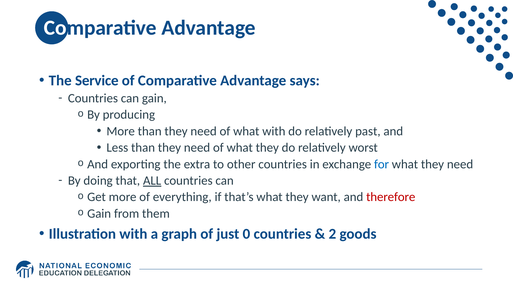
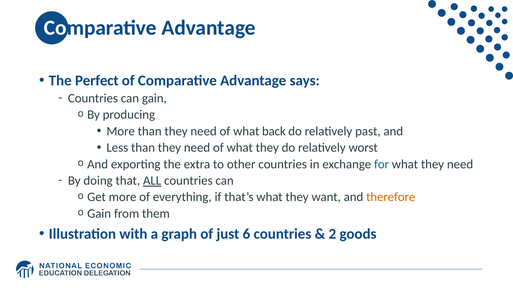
Service: Service -> Perfect
what with: with -> back
therefore colour: red -> orange
0: 0 -> 6
